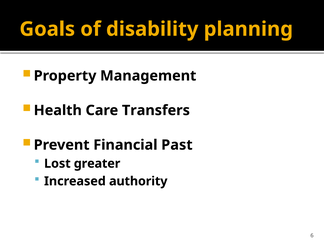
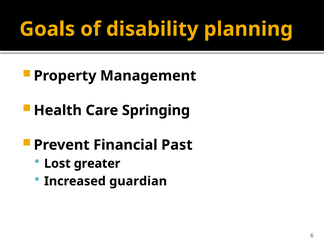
Transfers: Transfers -> Springing
authority: authority -> guardian
